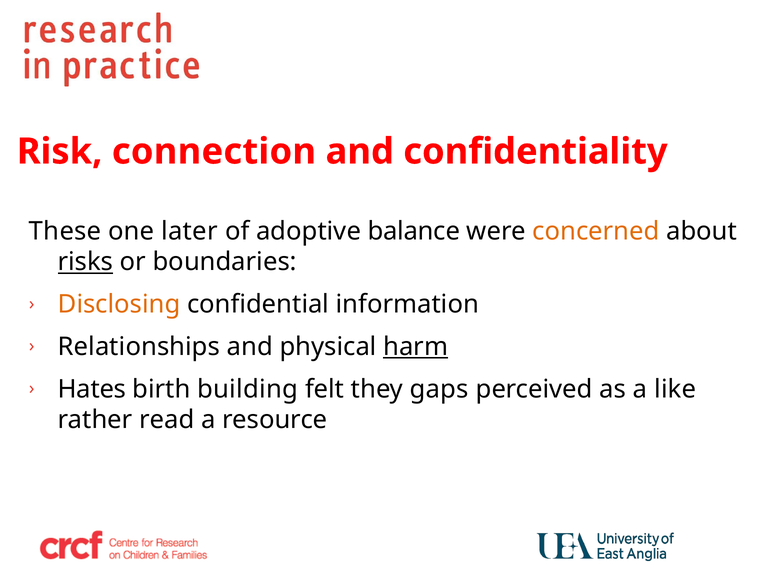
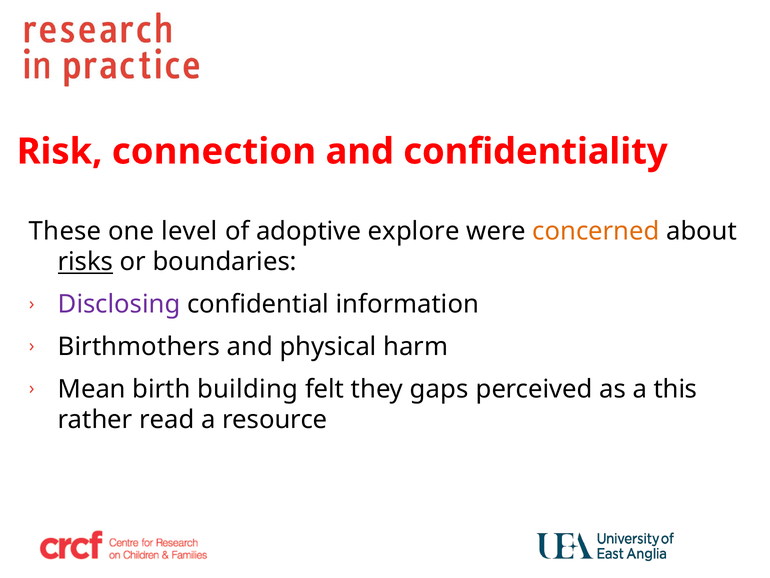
later: later -> level
balance: balance -> explore
Disclosing colour: orange -> purple
Relationships: Relationships -> Birthmothers
harm underline: present -> none
Hates: Hates -> Mean
like: like -> this
